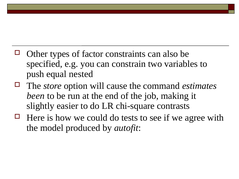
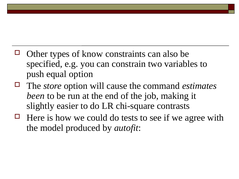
factor: factor -> know
equal nested: nested -> option
